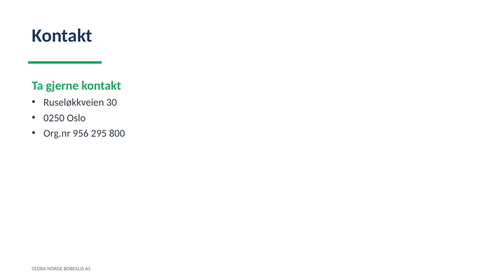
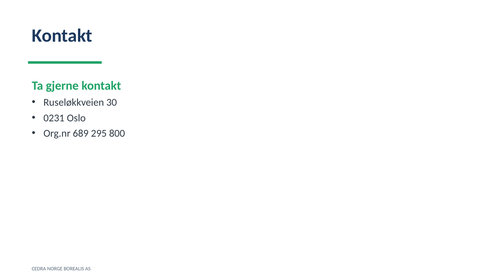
0250: 0250 -> 0231
956: 956 -> 689
